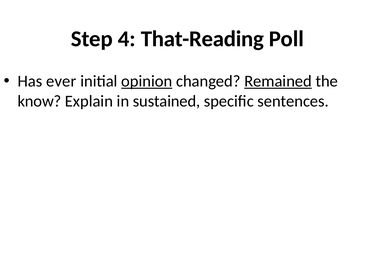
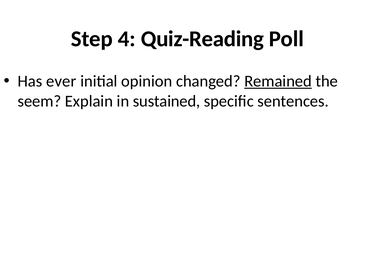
That-Reading: That-Reading -> Quiz-Reading
opinion underline: present -> none
know: know -> seem
